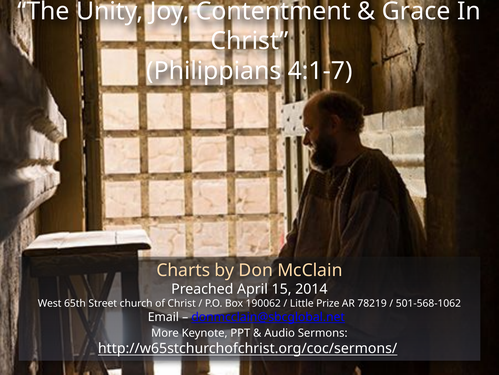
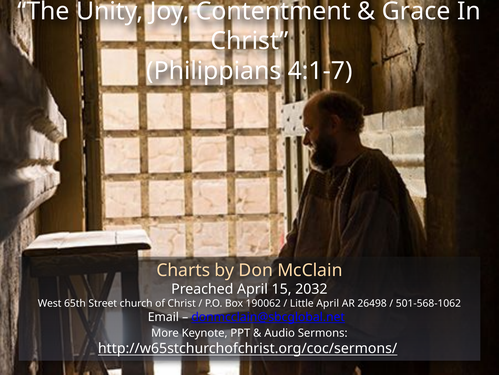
2014: 2014 -> 2032
Little Prize: Prize -> April
78219: 78219 -> 26498
